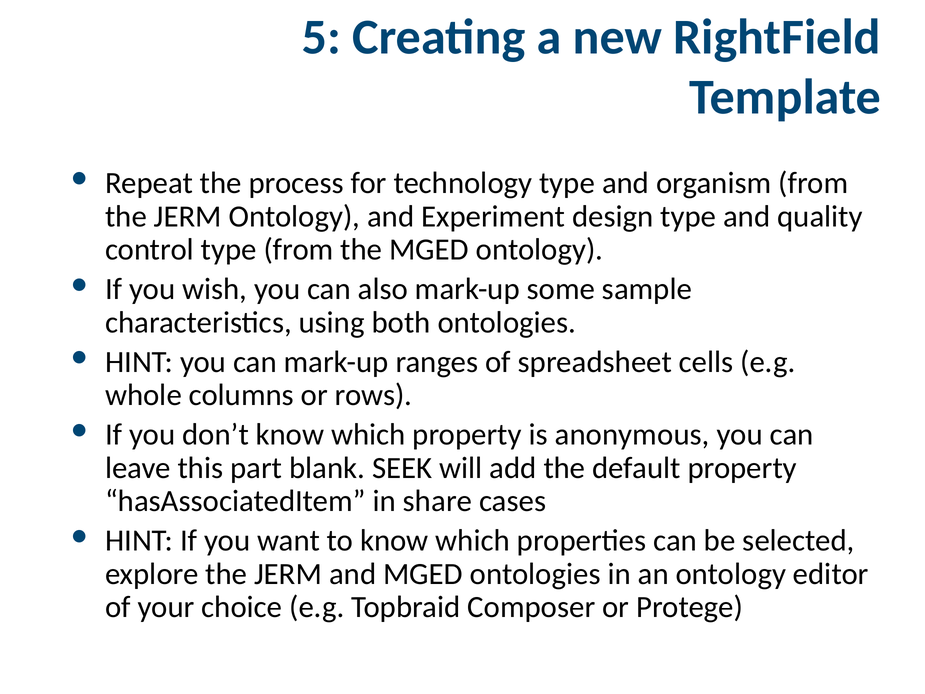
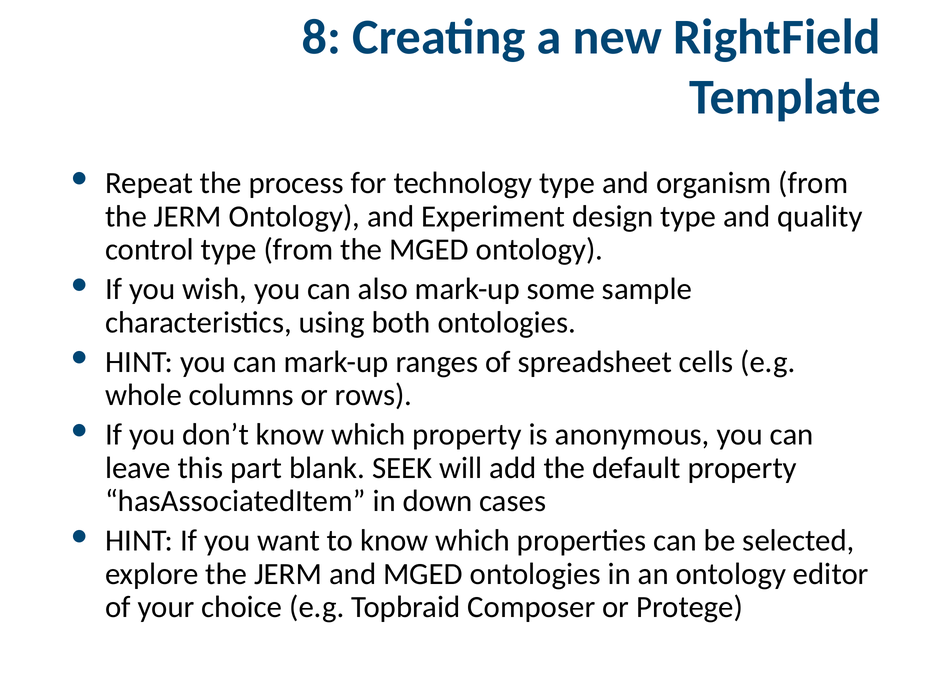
5: 5 -> 8
share: share -> down
